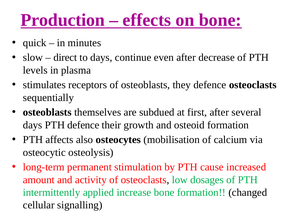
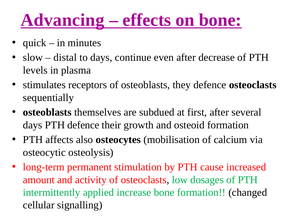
Production: Production -> Advancing
direct: direct -> distal
